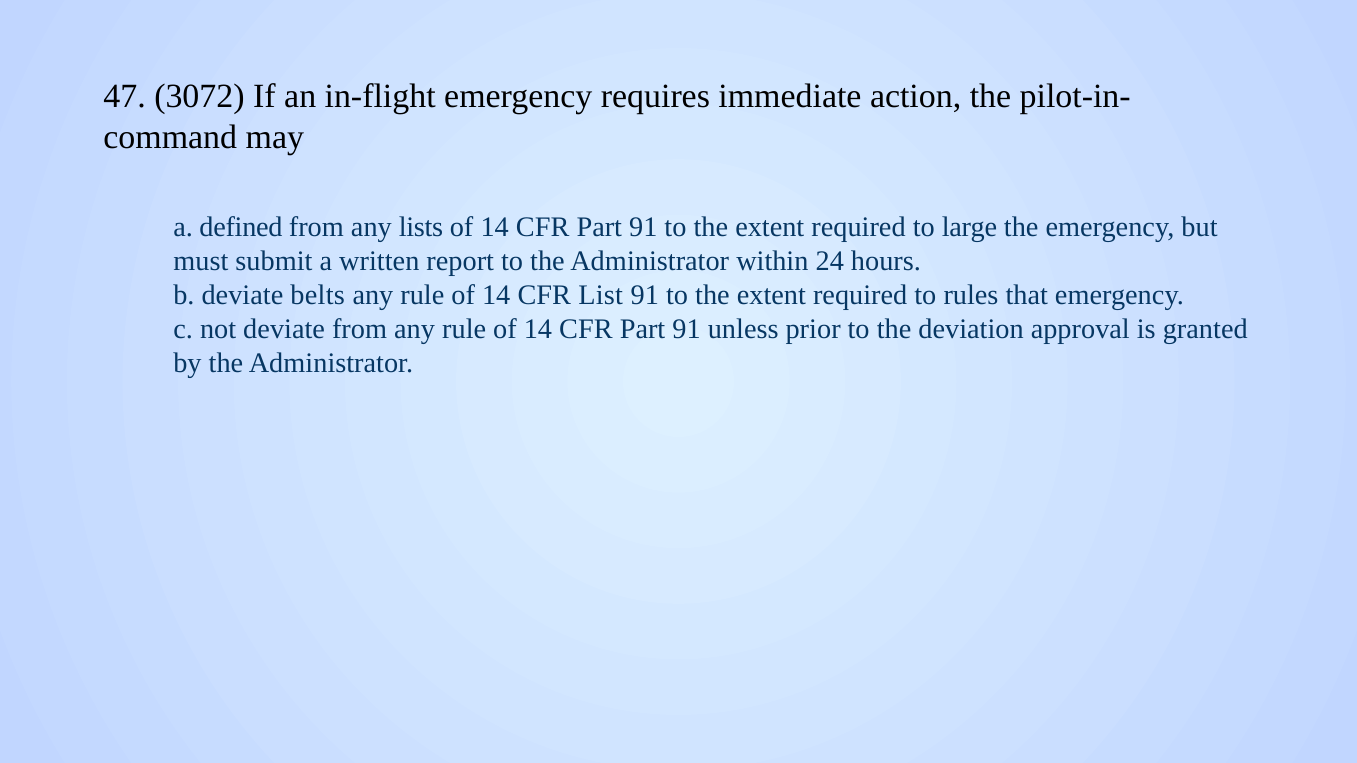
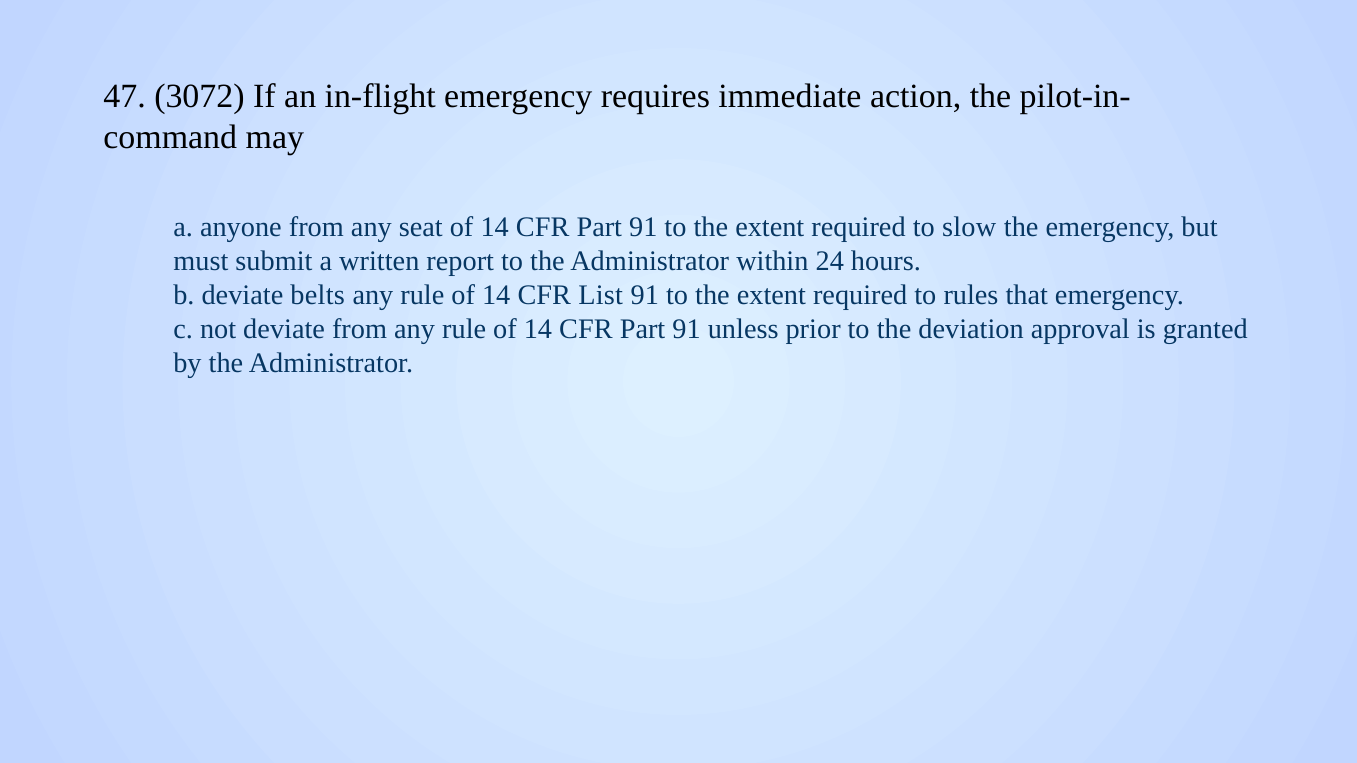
defined: defined -> anyone
lists: lists -> seat
large: large -> slow
